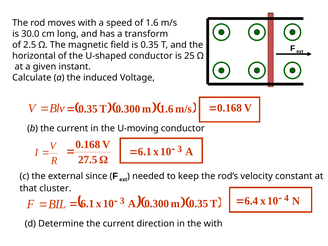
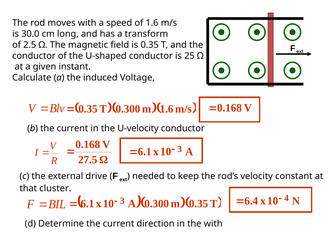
horizontal at (34, 56): horizontal -> conductor
U-moving: U-moving -> U-velocity
since: since -> drive
